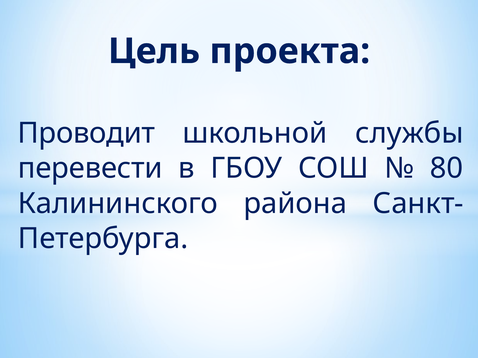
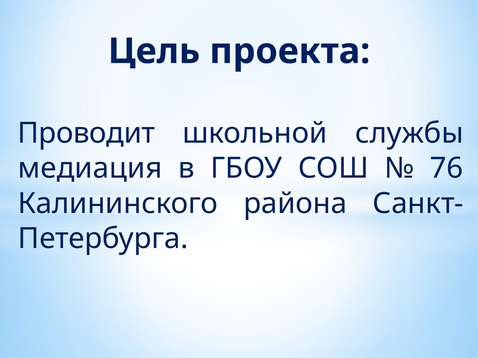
перевести: перевести -> медиация
80: 80 -> 76
